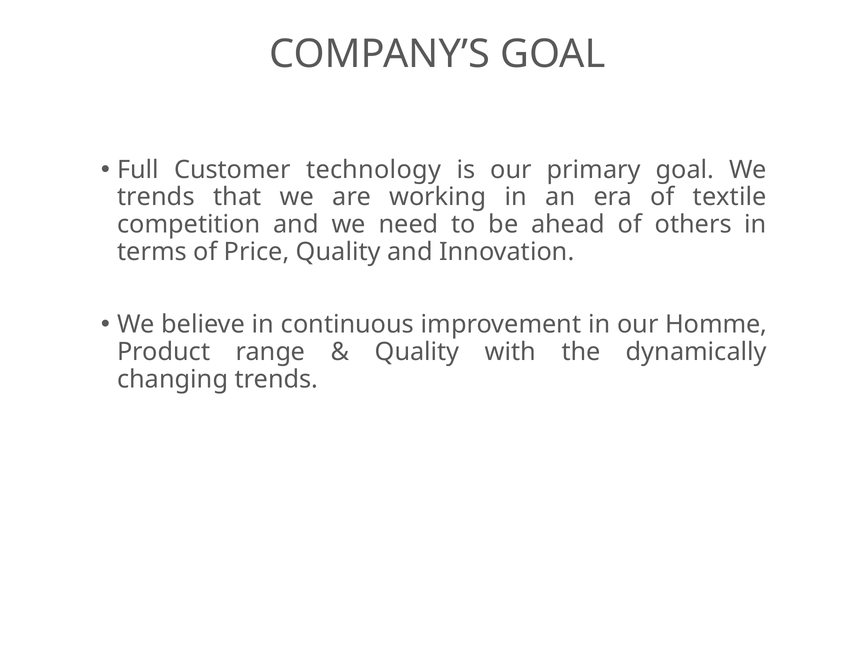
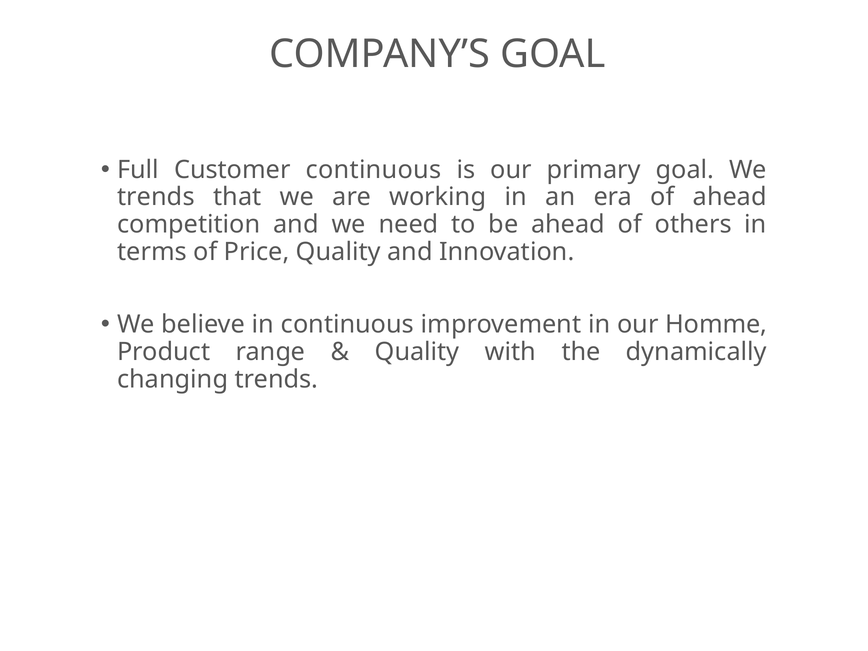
Customer technology: technology -> continuous
of textile: textile -> ahead
